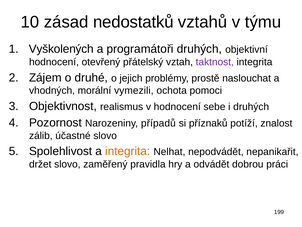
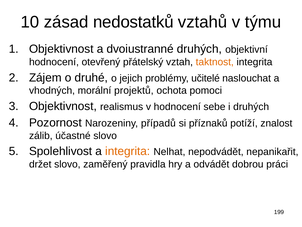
Vyškolených at (61, 49): Vyškolených -> Objektivnost
programátoři: programátoři -> dvoiustranné
taktnost colour: purple -> orange
prostě: prostě -> učitelé
vymezili: vymezili -> projektů
